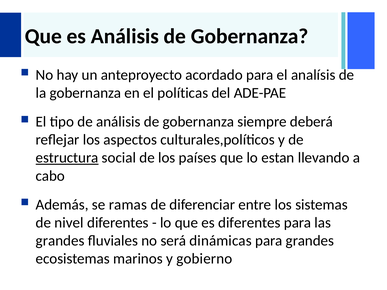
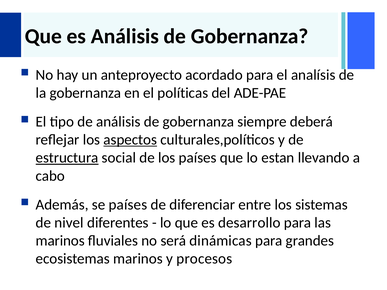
aspectos underline: none -> present
se ramas: ramas -> países
es diferentes: diferentes -> desarrollo
grandes at (60, 241): grandes -> marinos
gobierno: gobierno -> procesos
